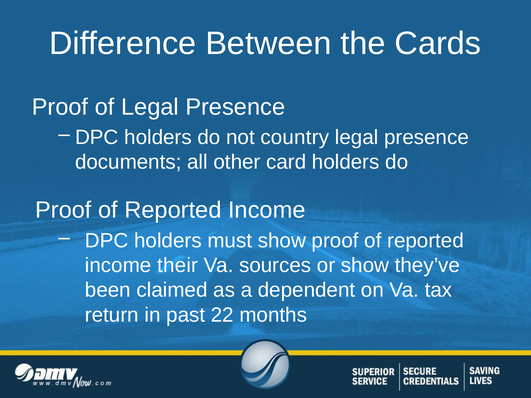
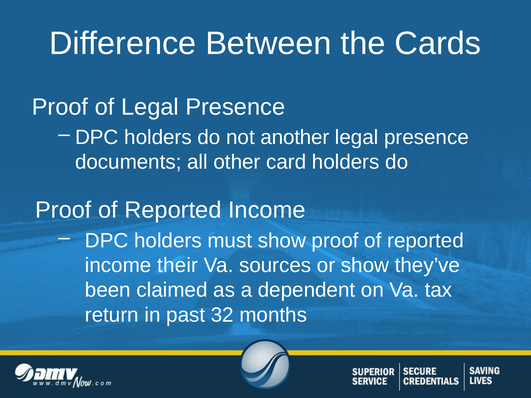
country: country -> another
22: 22 -> 32
